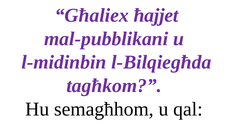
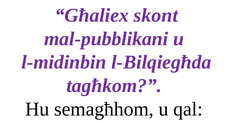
ħajjet: ħajjet -> skont
